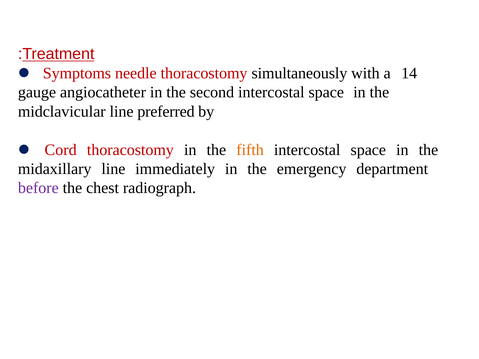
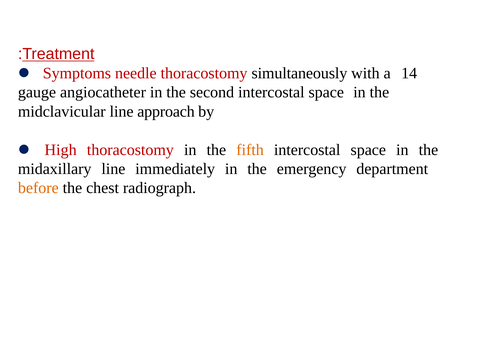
preferred: preferred -> approach
Cord: Cord -> High
before colour: purple -> orange
